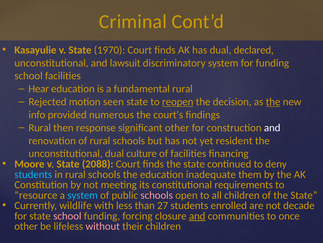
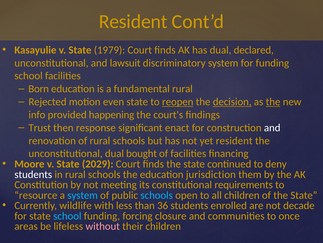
Criminal at (133, 22): Criminal -> Resident
1970: 1970 -> 1979
Hear: Hear -> Born
seen: seen -> even
decision underline: none -> present
numerous: numerous -> happening
Rural at (40, 127): Rural -> Trust
significant other: other -> enact
culture: culture -> bought
2088: 2088 -> 2029
students at (33, 174) colour: light blue -> white
inadequate: inadequate -> jurisdiction
schools at (157, 195) colour: pink -> light blue
27: 27 -> 36
school at (67, 215) colour: pink -> light blue
and at (197, 215) underline: present -> none
other at (26, 226): other -> areas
